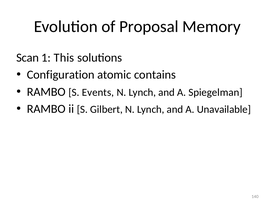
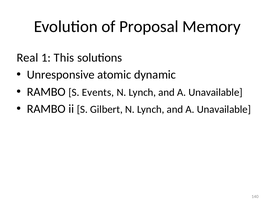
Scan: Scan -> Real
Configuration: Configuration -> Unresponsive
contains: contains -> dynamic
Spiegelman at (215, 92): Spiegelman -> Unavailable
